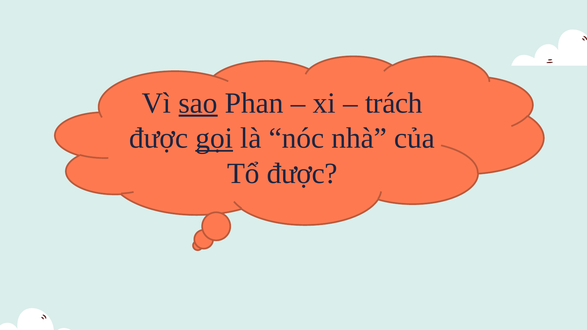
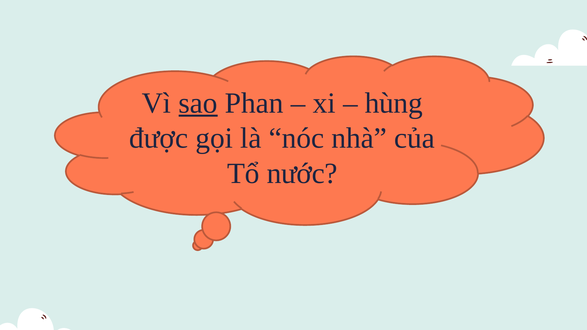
trách: trách -> hùng
gọi underline: present -> none
Tổ được: được -> nước
